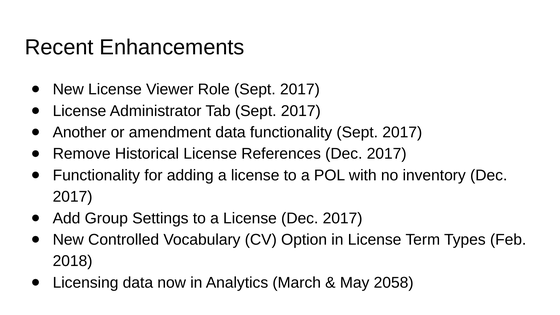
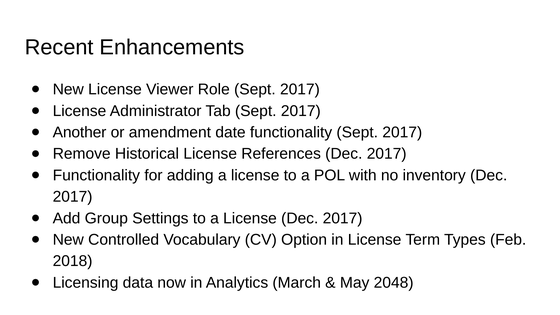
amendment data: data -> date
2058: 2058 -> 2048
